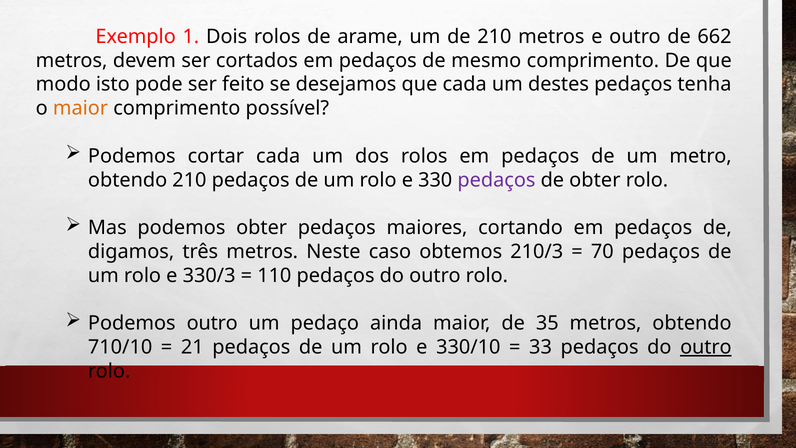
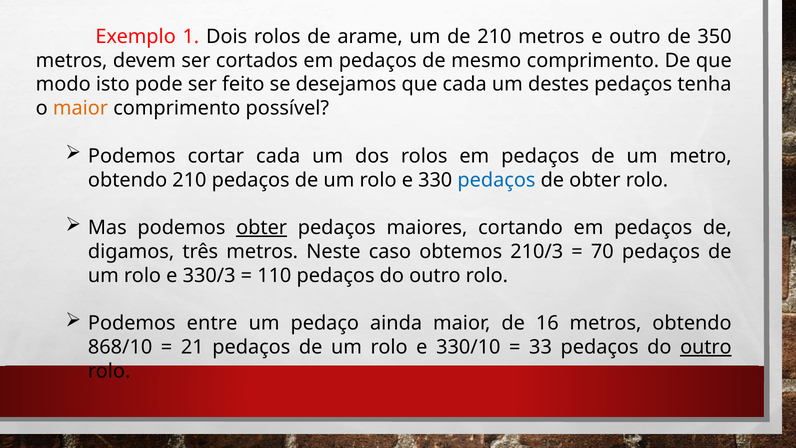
662: 662 -> 350
pedaços at (496, 180) colour: purple -> blue
obter at (262, 228) underline: none -> present
Podemos outro: outro -> entre
35: 35 -> 16
710/10: 710/10 -> 868/10
